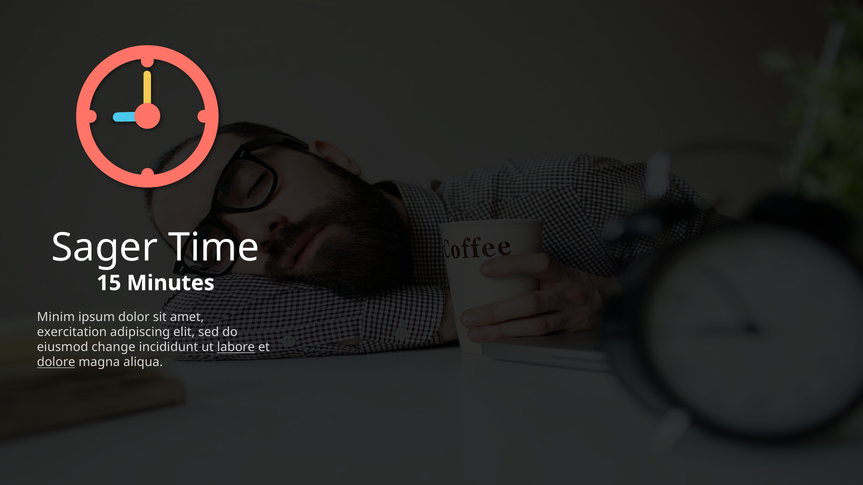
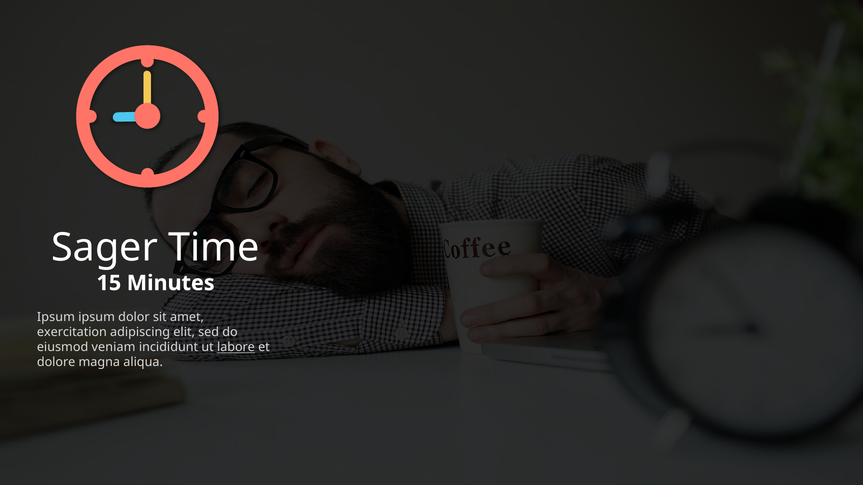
Minim at (56, 317): Minim -> Ipsum
change: change -> veniam
dolore underline: present -> none
